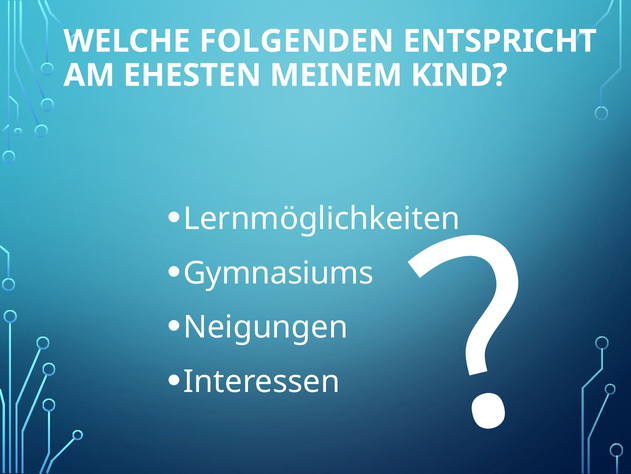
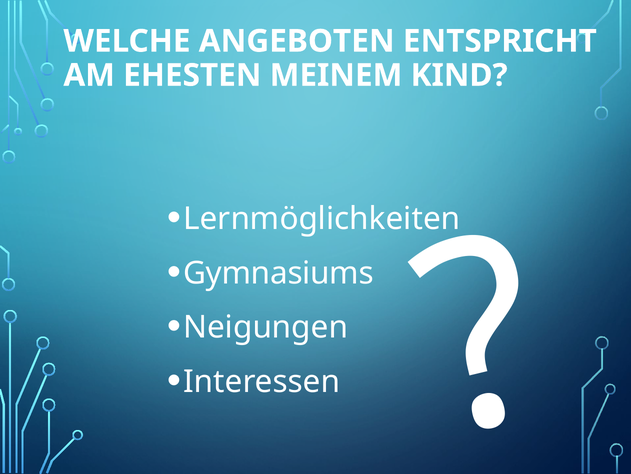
FOLGENDEN: FOLGENDEN -> ANGEBOTEN
